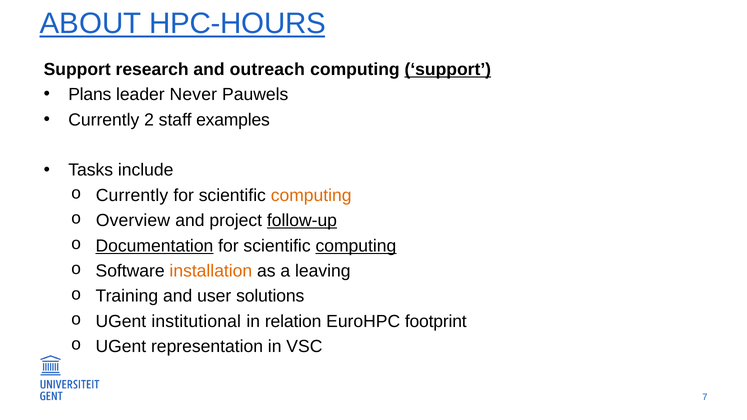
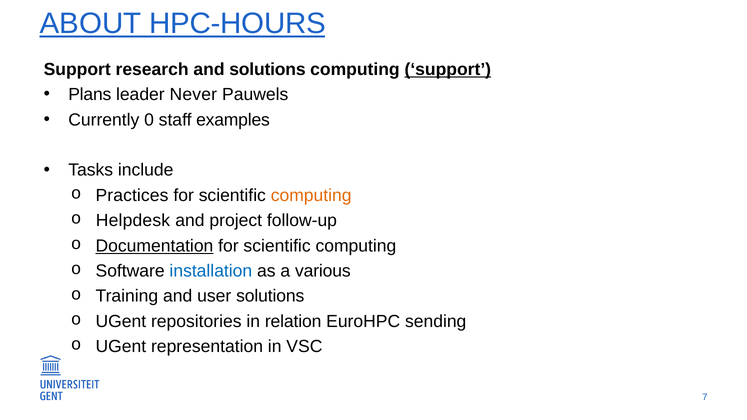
and outreach: outreach -> solutions
2: 2 -> 0
Currently at (132, 195): Currently -> Practices
Overview: Overview -> Helpdesk
follow-up underline: present -> none
computing at (356, 246) underline: present -> none
installation colour: orange -> blue
leaving: leaving -> various
institutional: institutional -> repositories
footprint: footprint -> sending
